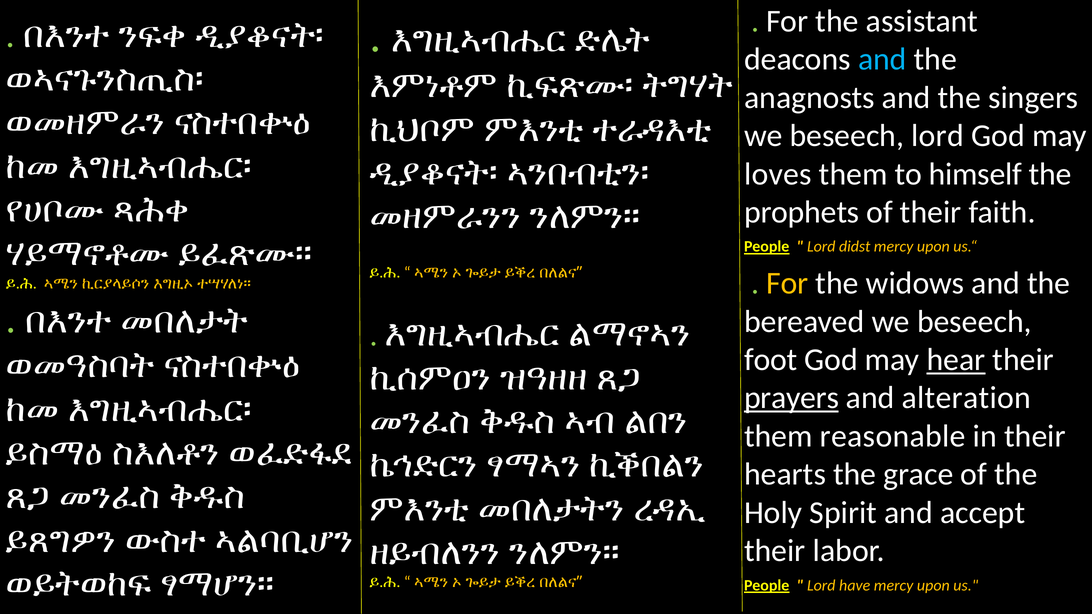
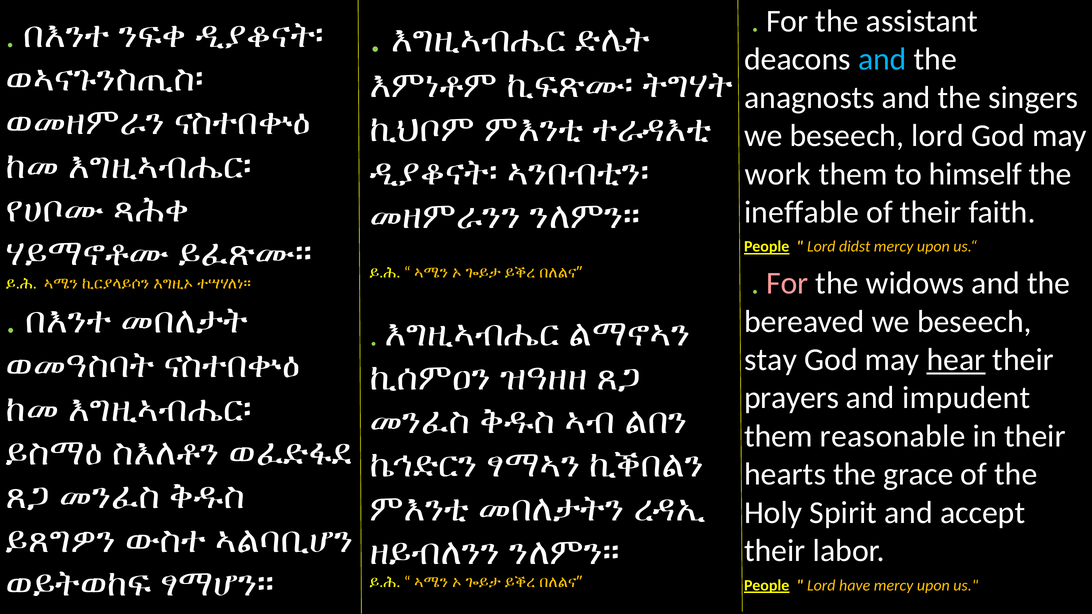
loves: loves -> work
prophets: prophets -> ineffable
For at (787, 283) colour: yellow -> pink
foot: foot -> stay
prayers underline: present -> none
alteration: alteration -> impudent
